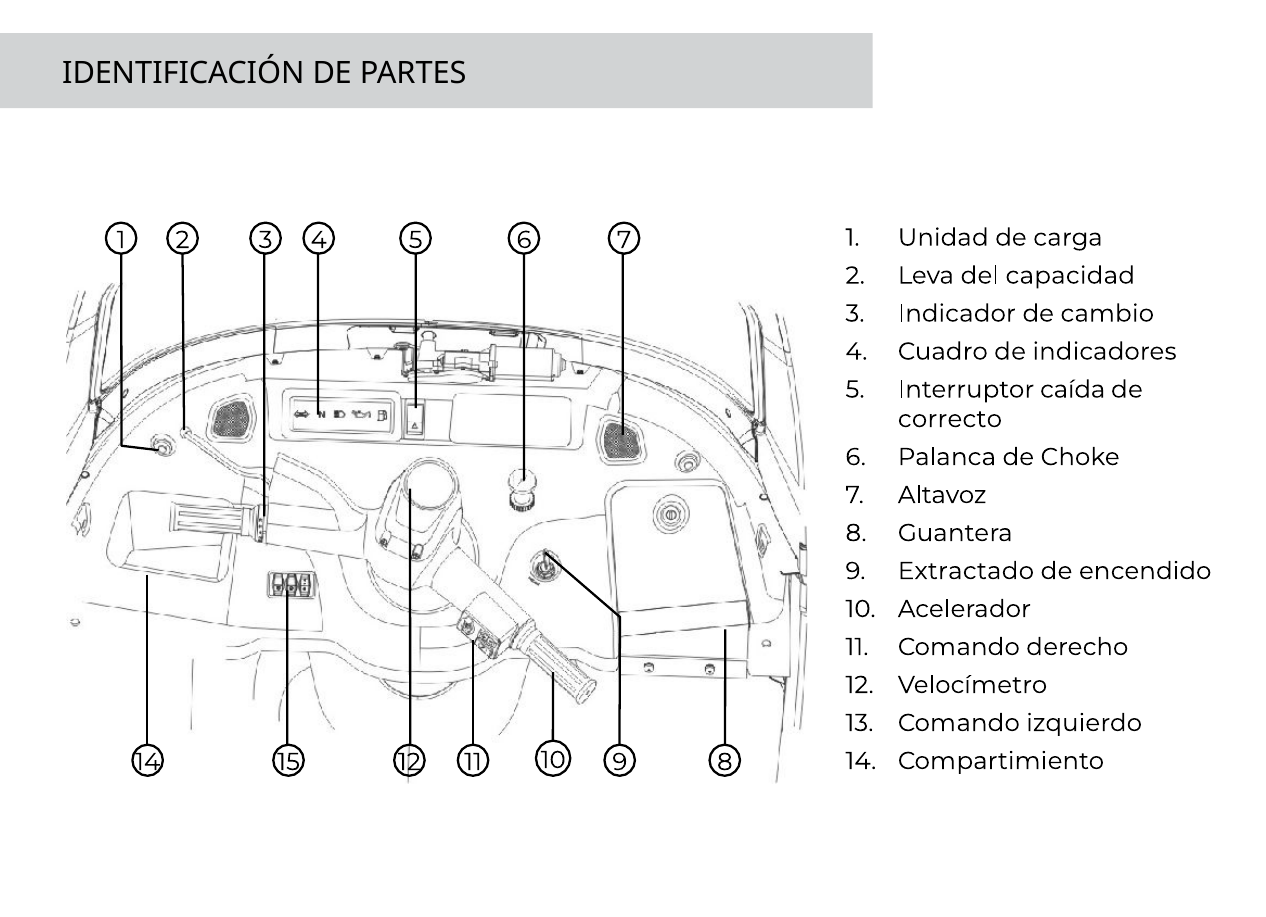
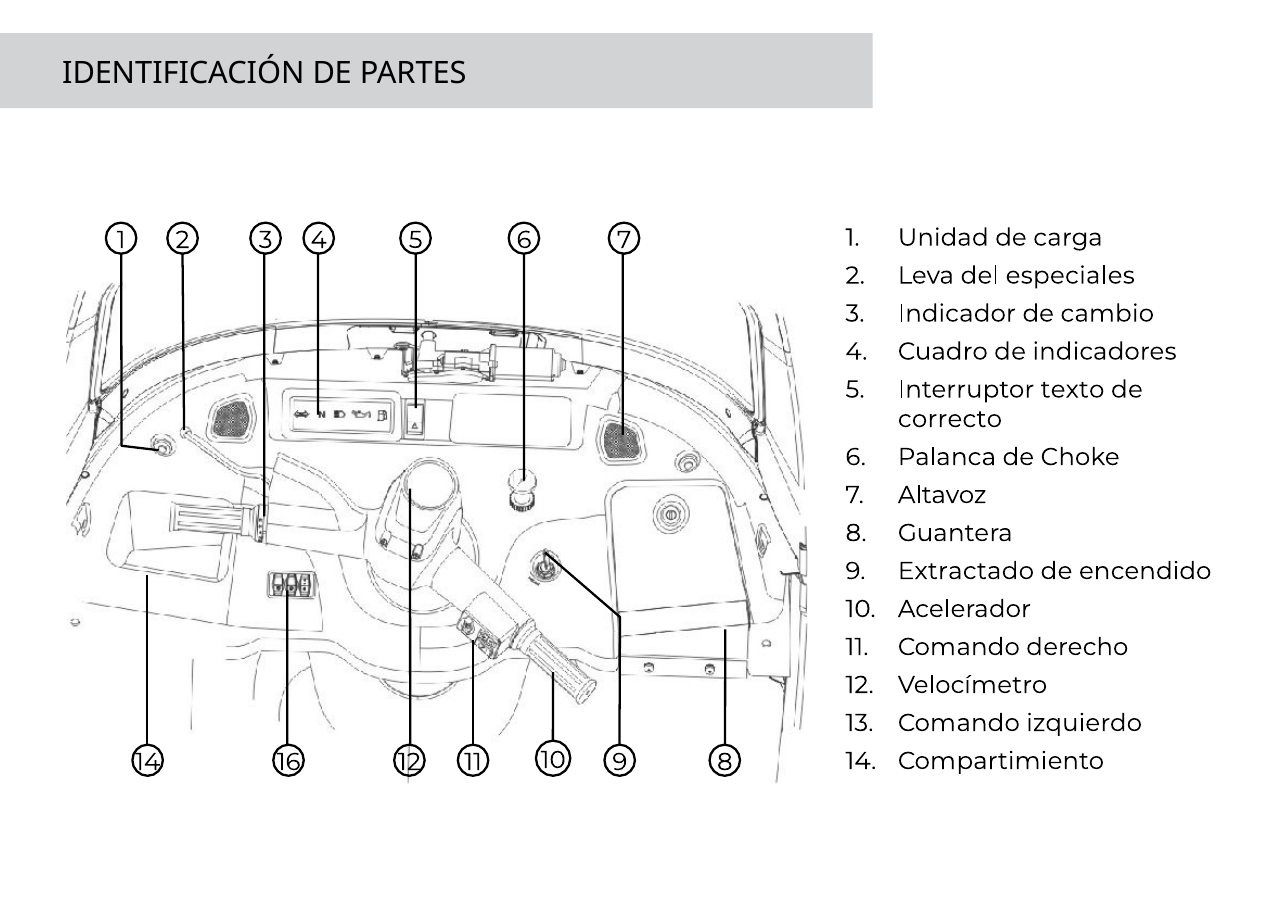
capacidad: capacidad -> especiales
caída: caída -> texto
15: 15 -> 16
